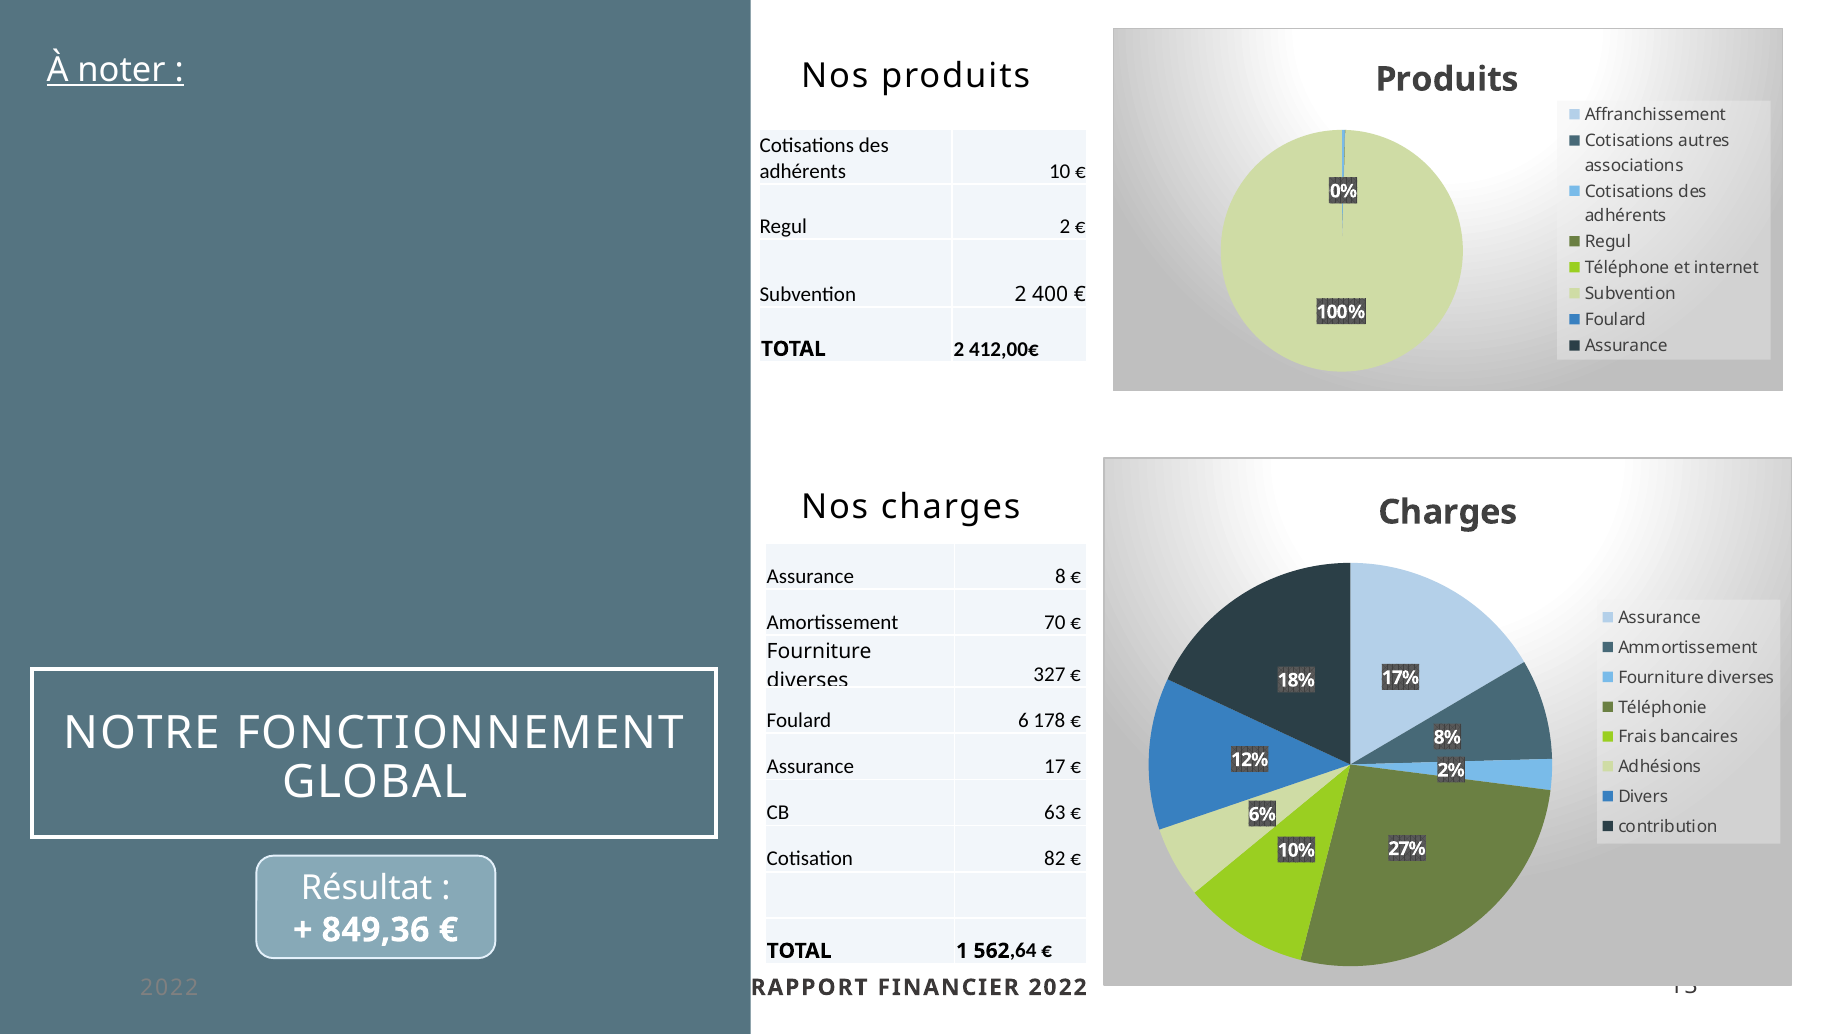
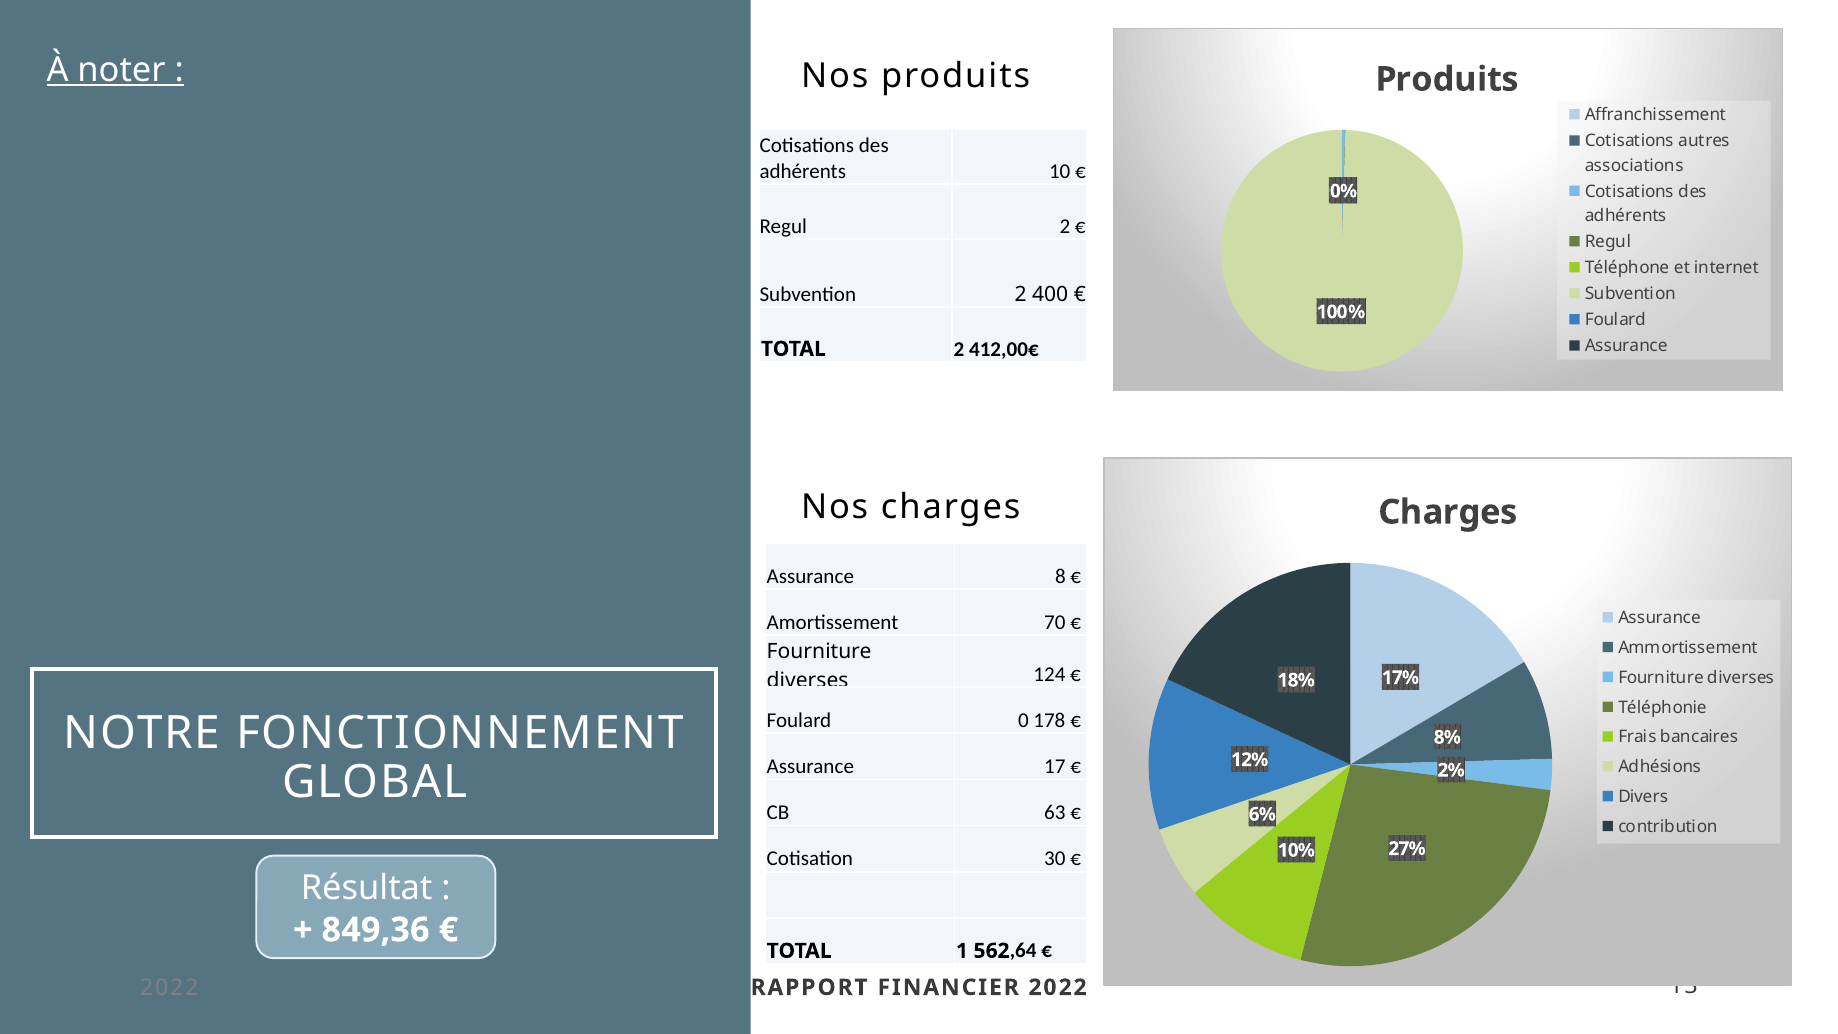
327: 327 -> 124
6: 6 -> 0
82: 82 -> 30
